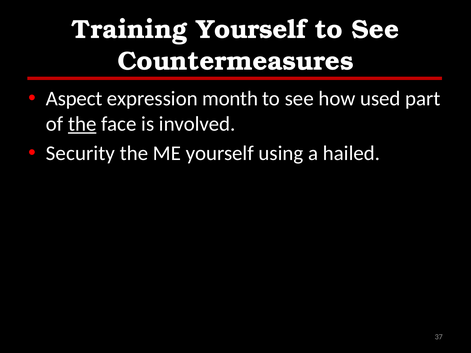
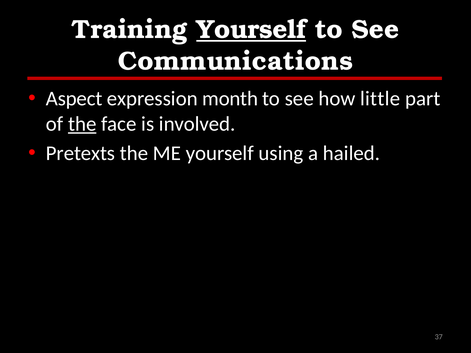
Yourself at (251, 30) underline: none -> present
Countermeasures: Countermeasures -> Communications
used: used -> little
Security: Security -> Pretexts
